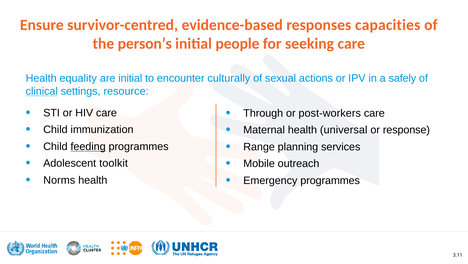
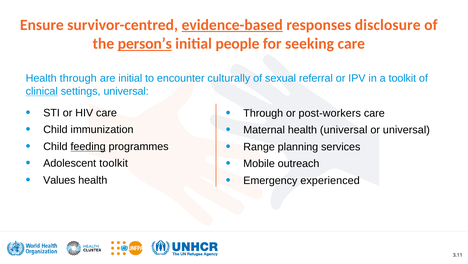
evidence-based underline: none -> present
capacities: capacities -> disclosure
person’s underline: none -> present
Health equality: equality -> through
actions: actions -> referral
a safely: safely -> toolkit
settings resource: resource -> universal
or response: response -> universal
Norms: Norms -> Values
Emergency programmes: programmes -> experienced
